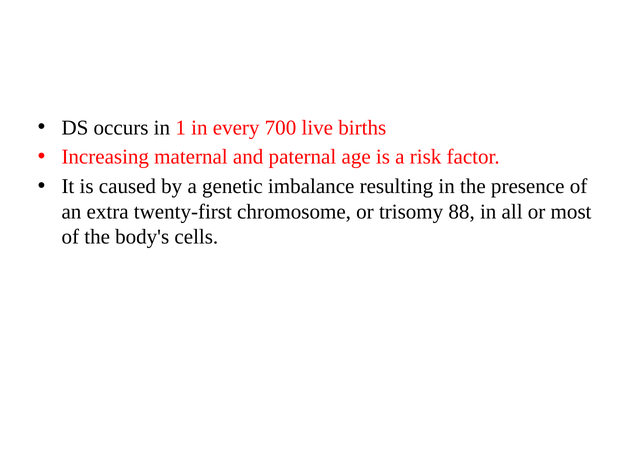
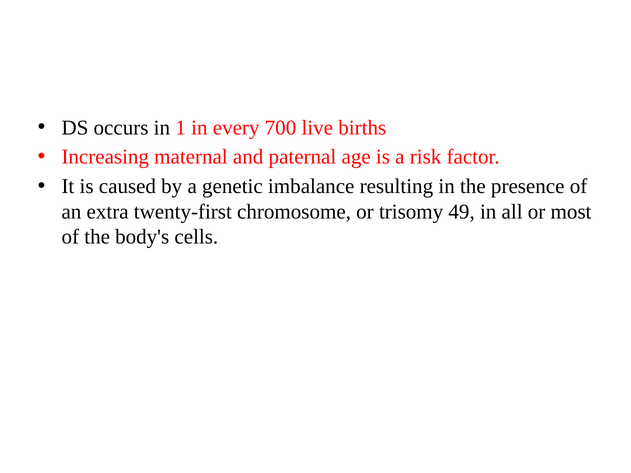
88: 88 -> 49
